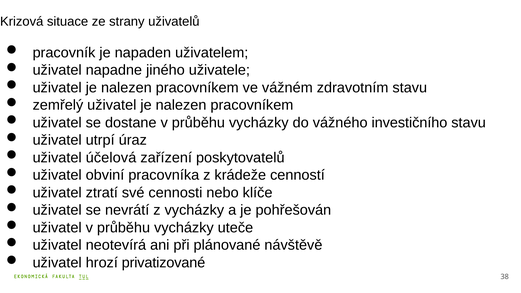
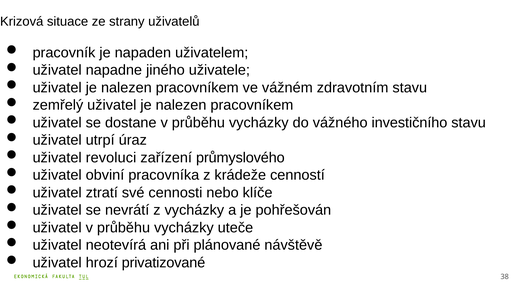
účelová: účelová -> revoluci
poskytovatelů: poskytovatelů -> průmyslového
